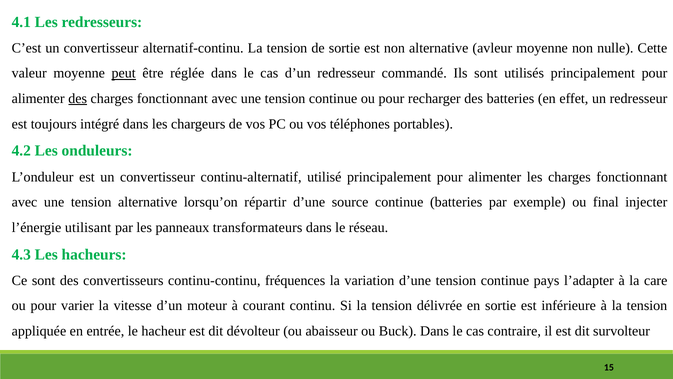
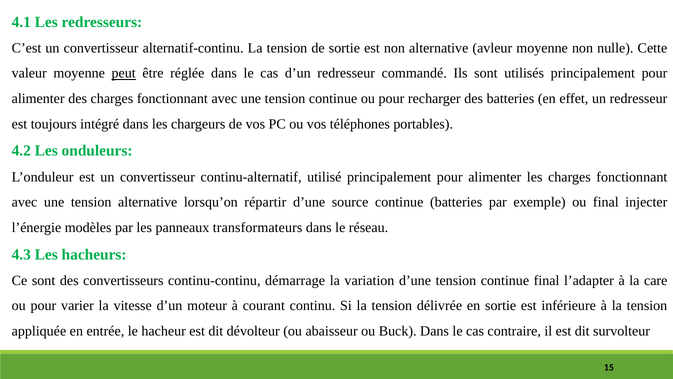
des at (78, 98) underline: present -> none
utilisant: utilisant -> modèles
fréquences: fréquences -> démarrage
continue pays: pays -> final
